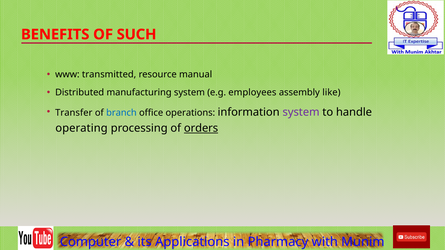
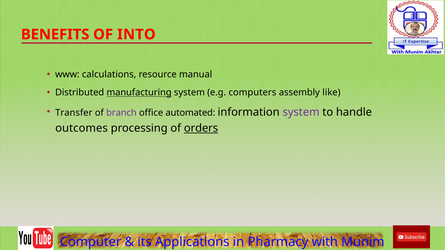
SUCH: SUCH -> INTO
transmitted: transmitted -> calculations
manufacturing underline: none -> present
employees: employees -> computers
branch colour: blue -> purple
operations: operations -> automated
operating: operating -> outcomes
